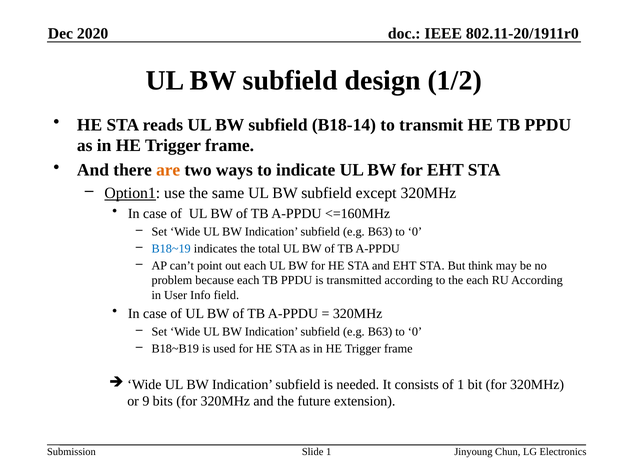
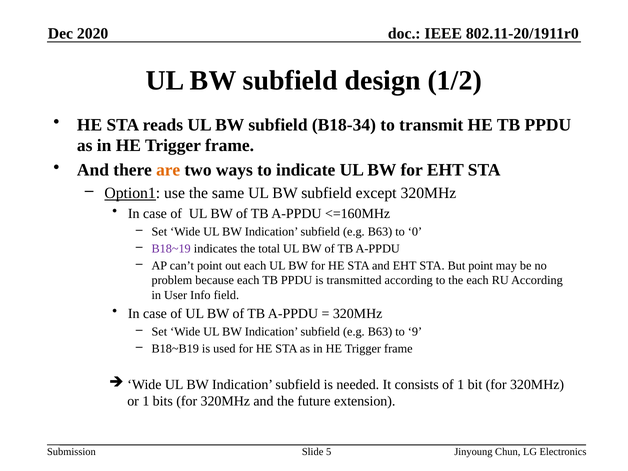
B18-14: B18-14 -> B18-34
B18~19 colour: blue -> purple
But think: think -> point
0 at (415, 332): 0 -> 9
or 9: 9 -> 1
Slide 1: 1 -> 5
